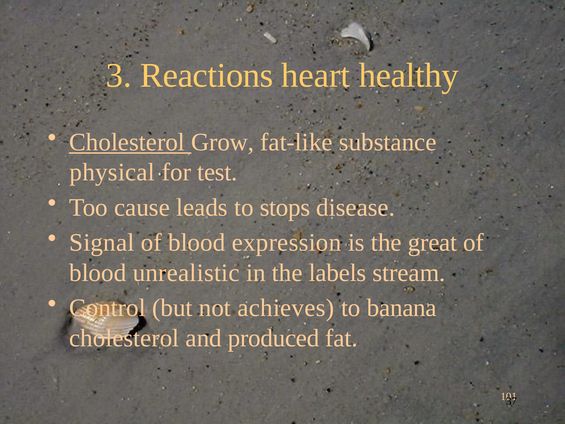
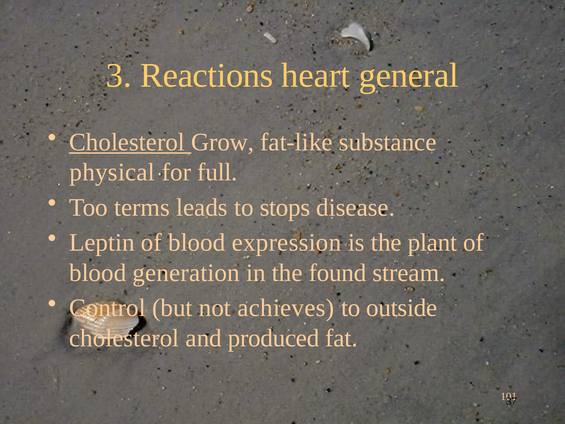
healthy: healthy -> general
test: test -> full
cause: cause -> terms
Signal: Signal -> Leptin
great: great -> plant
unrealistic: unrealistic -> generation
labels: labels -> found
banana: banana -> outside
